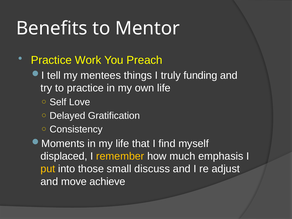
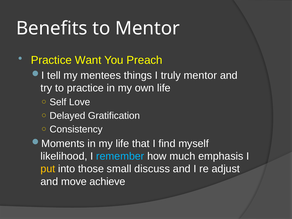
Work: Work -> Want
truly funding: funding -> mentor
displaced: displaced -> likelihood
remember colour: yellow -> light blue
